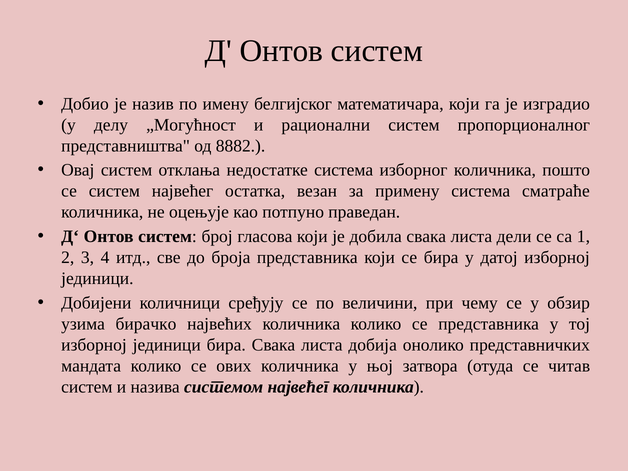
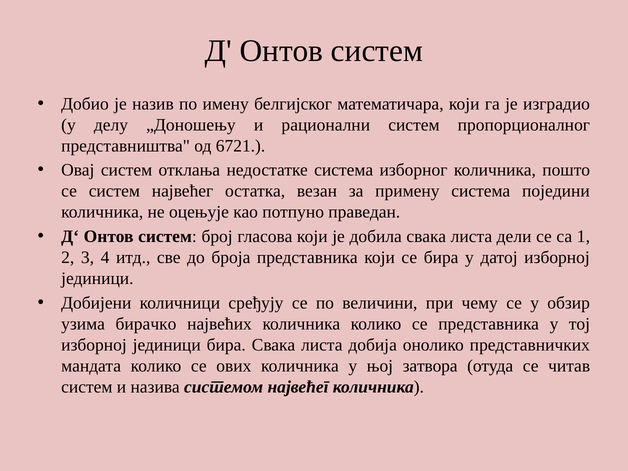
„Могућност: „Могућност -> „Доношењу
8882: 8882 -> 6721
сматраће: сматраће -> поједини
